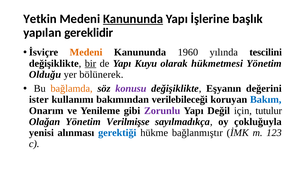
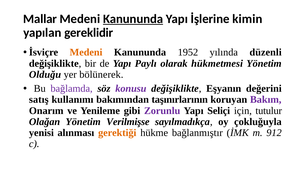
Yetkin: Yetkin -> Mallar
başlık: başlık -> kimin
1960: 1960 -> 1952
tescilini: tescilini -> düzenli
bir underline: present -> none
Kuyu: Kuyu -> Paylı
bağlamda colour: orange -> purple
ister: ister -> satış
verilebileceği: verilebileceği -> taşınırlarının
Bakım colour: blue -> purple
Değil: Değil -> Seliçi
gerektiği colour: blue -> orange
123: 123 -> 912
